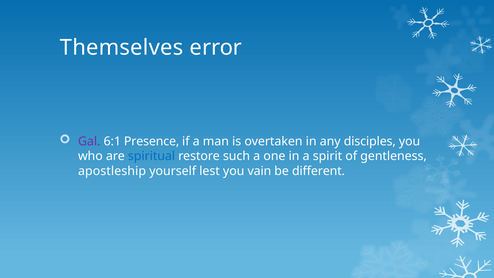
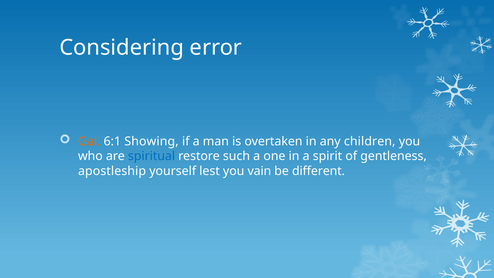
Themselves: Themselves -> Considering
Gal colour: purple -> orange
Presence: Presence -> Showing
disciples: disciples -> children
